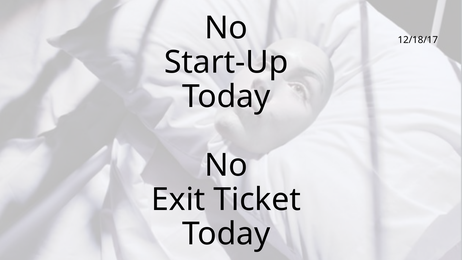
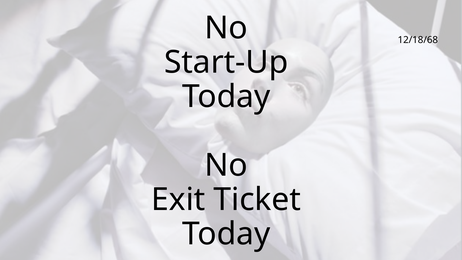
12/18/17: 12/18/17 -> 12/18/68
